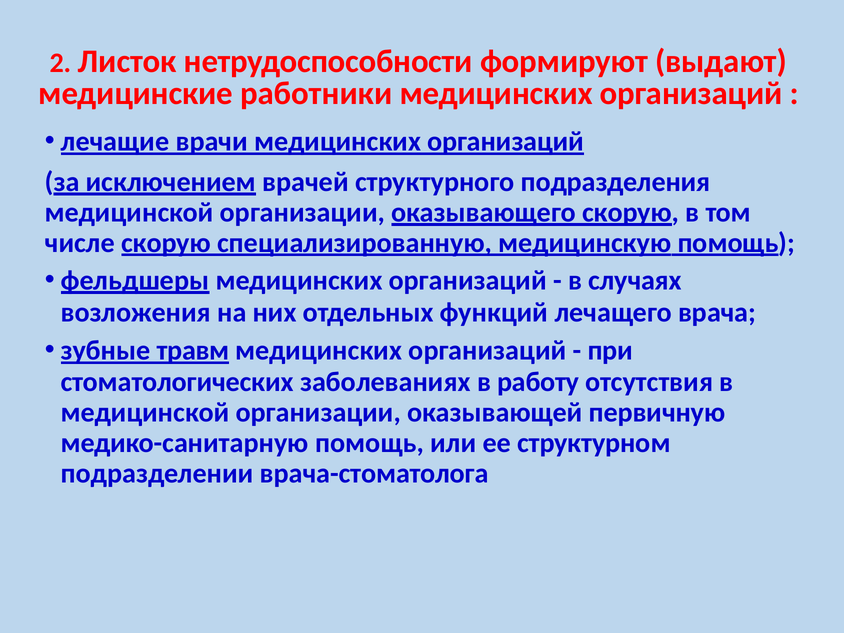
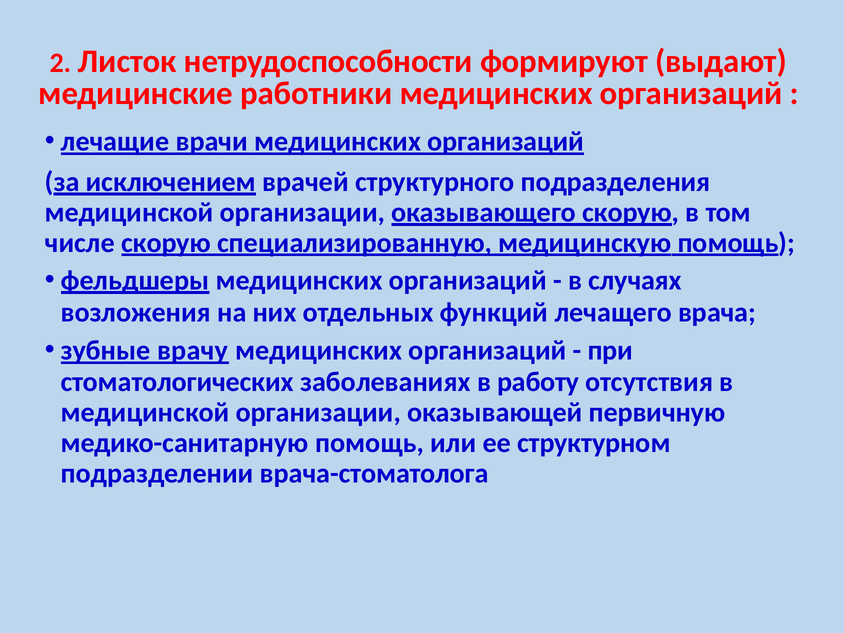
травм: травм -> врачу
